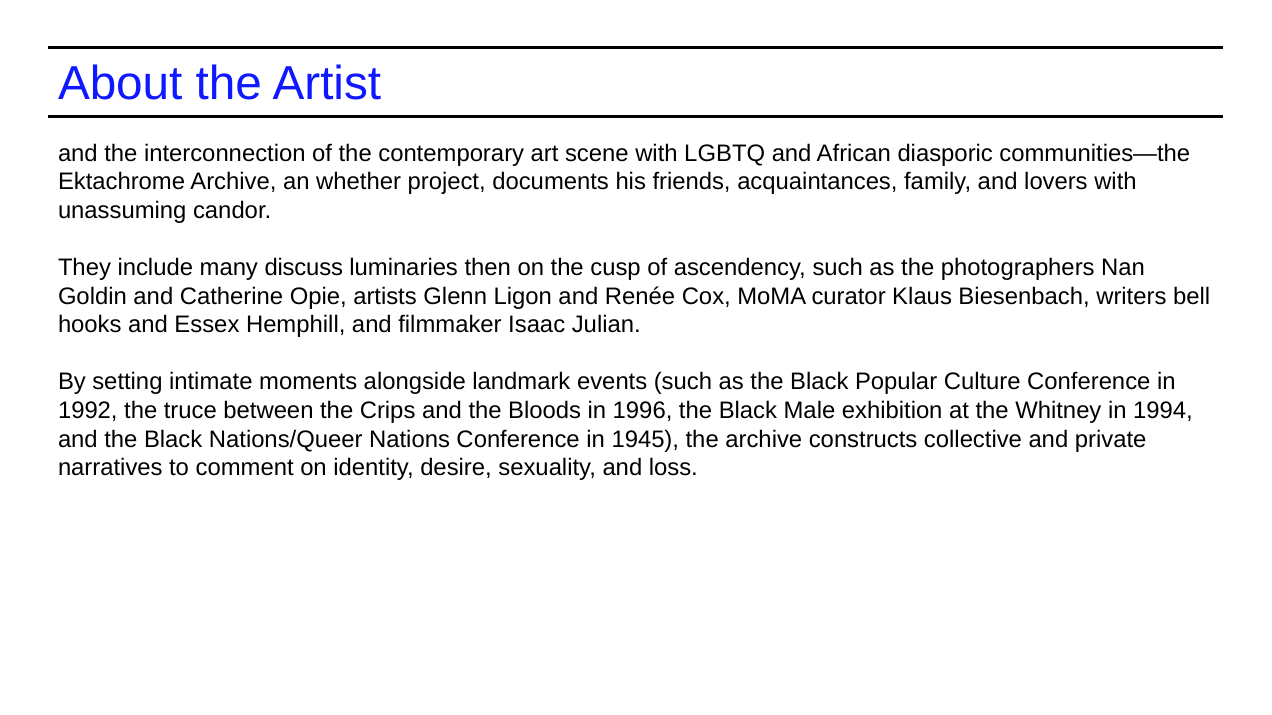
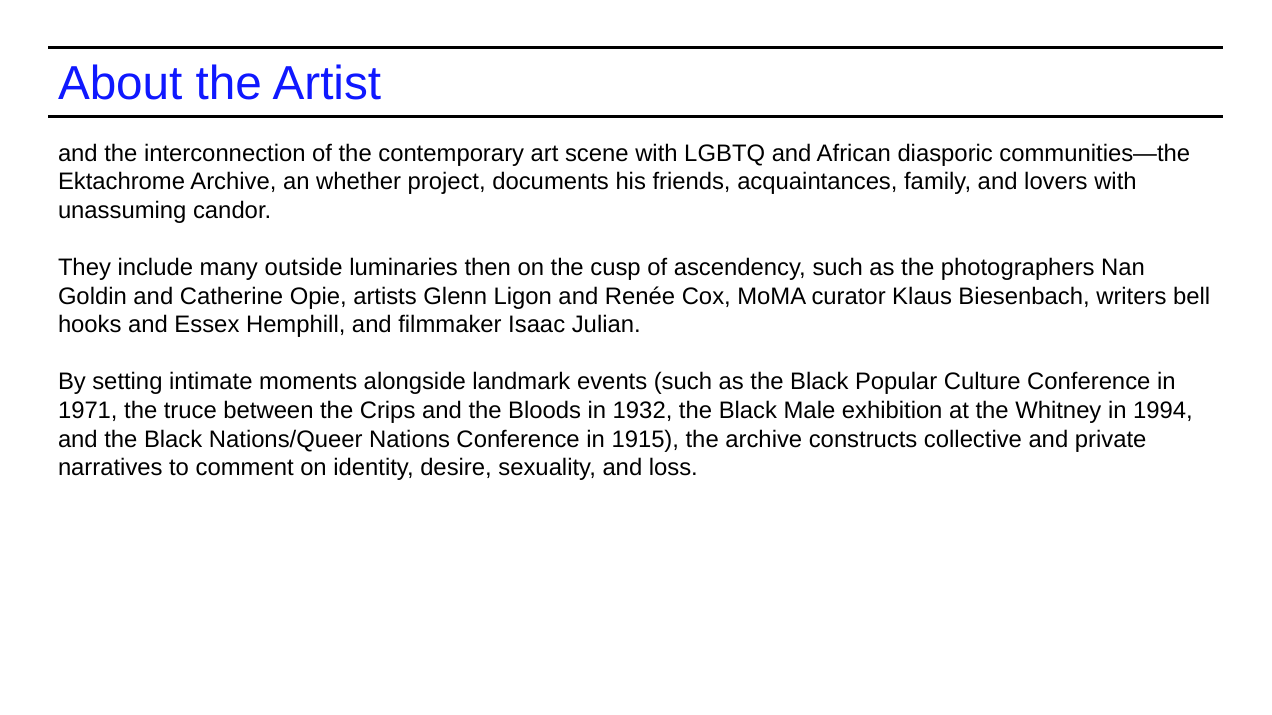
discuss: discuss -> outside
1992: 1992 -> 1971
1996: 1996 -> 1932
1945: 1945 -> 1915
